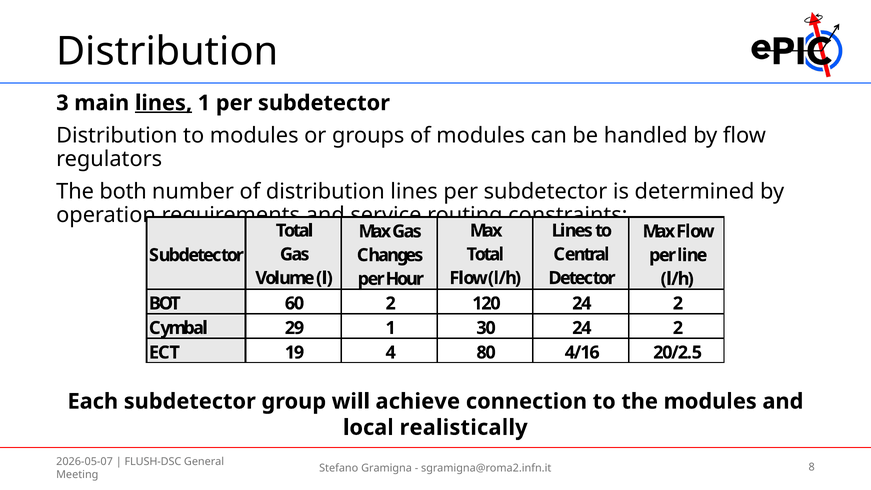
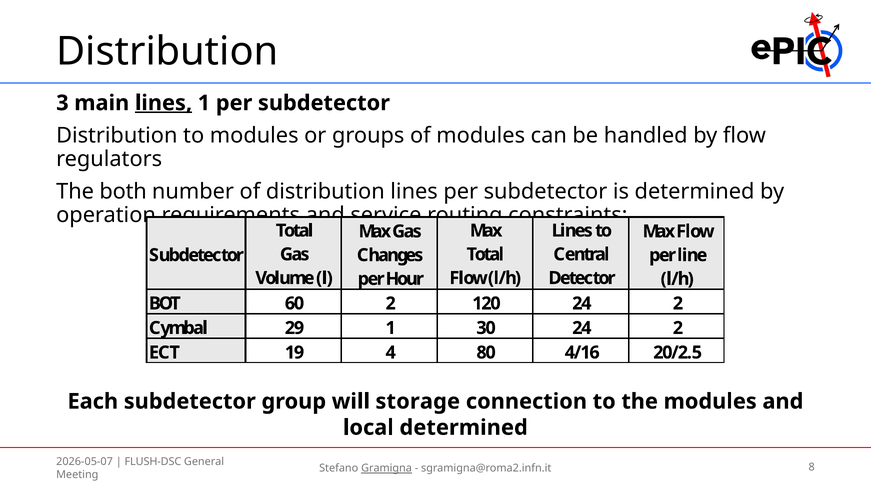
achieve: achieve -> storage
local realistically: realistically -> determined
Gramigna underline: none -> present
